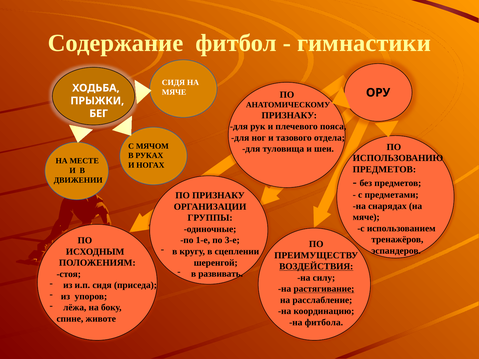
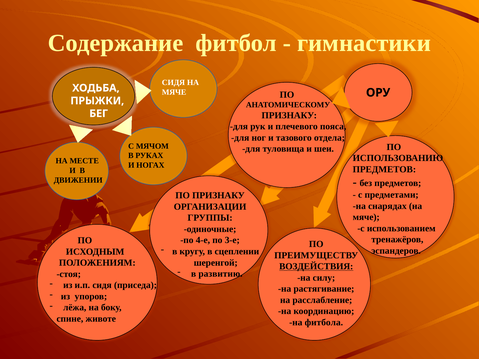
1-е: 1-е -> 4-е
развивать: развивать -> развитию
растягивание underline: present -> none
